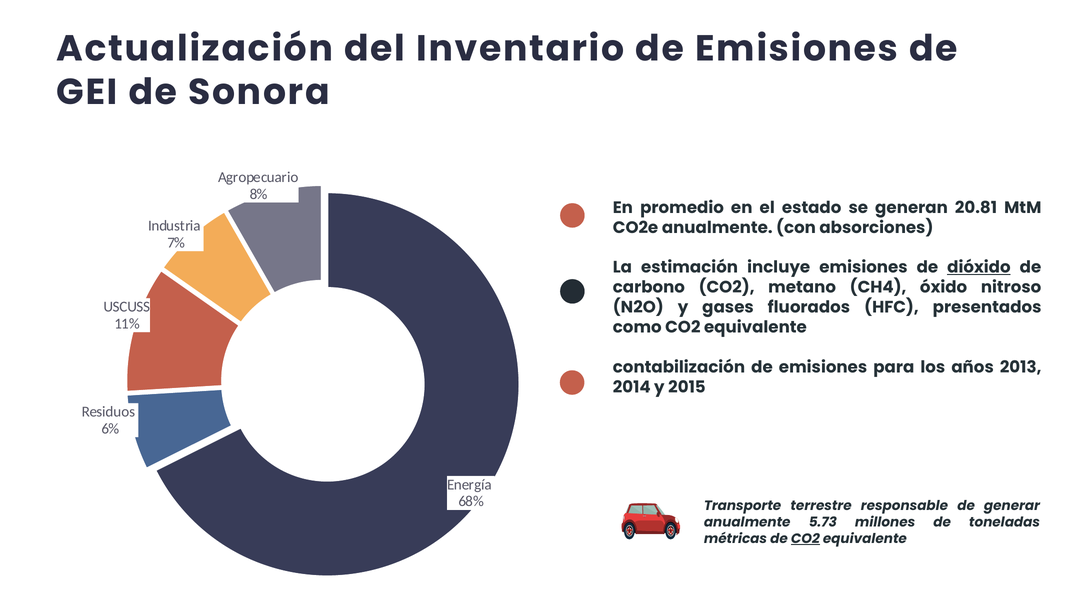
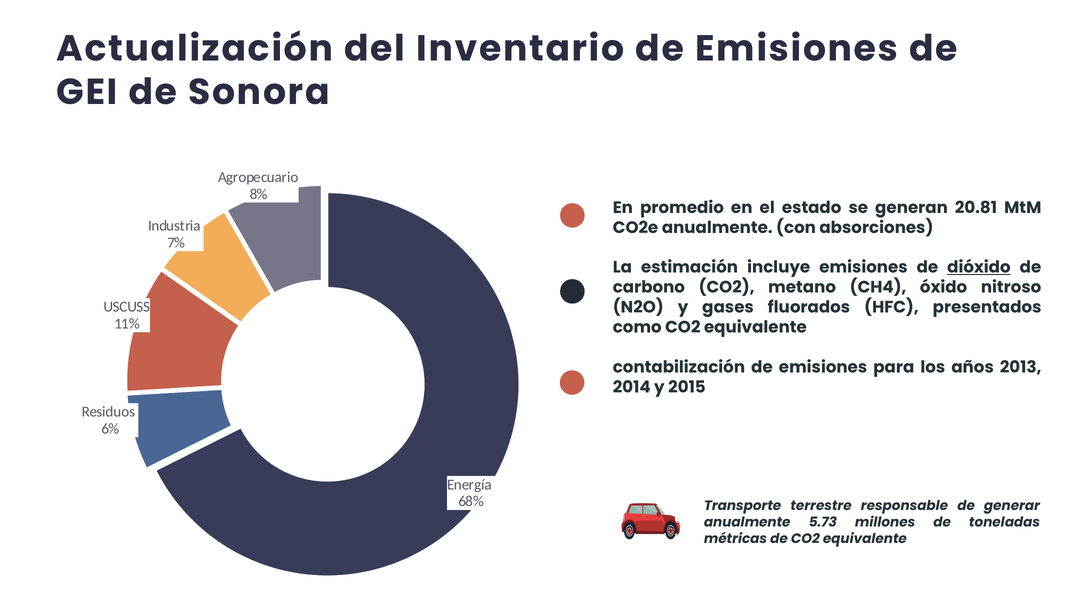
CO2 at (805, 539) underline: present -> none
